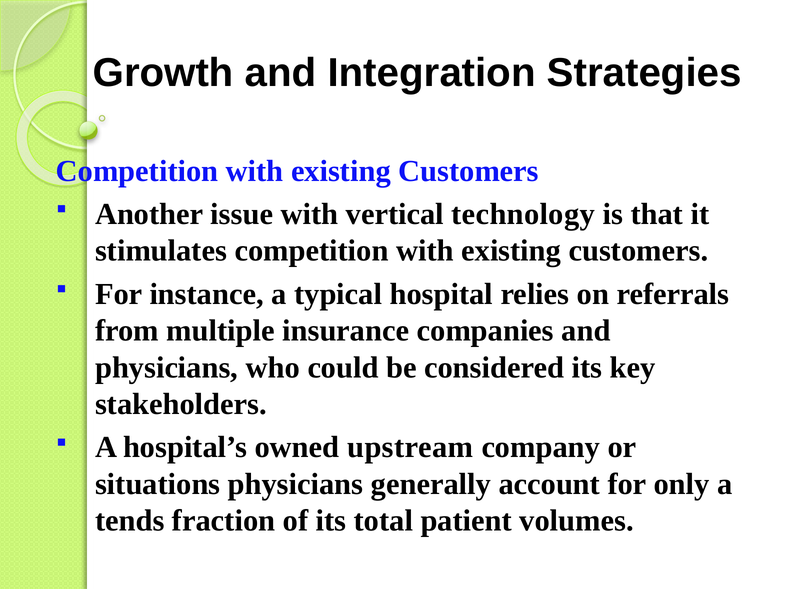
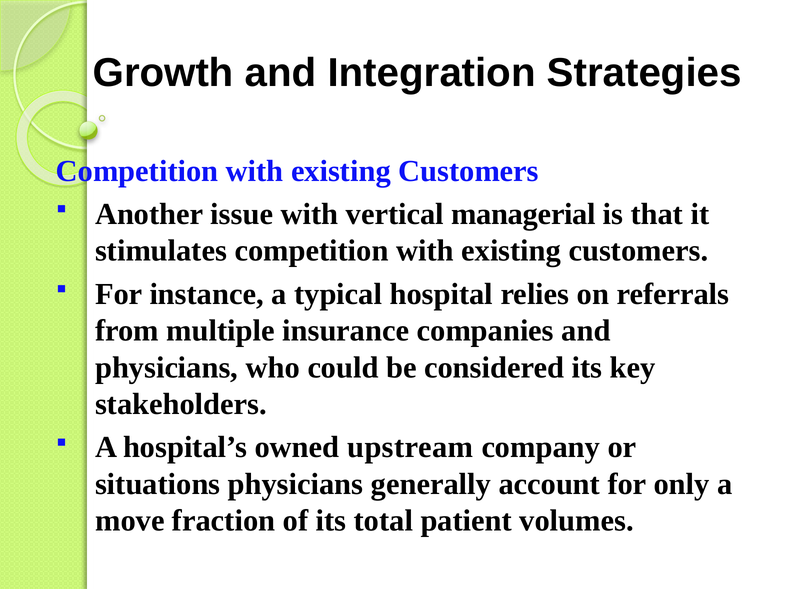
technology: technology -> managerial
tends: tends -> move
